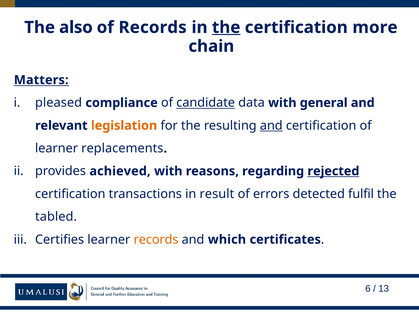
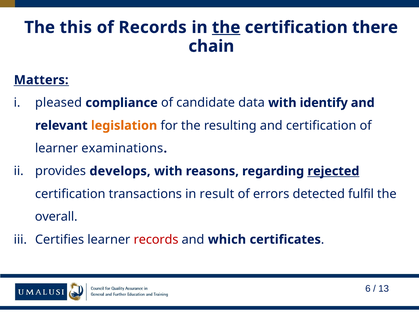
also: also -> this
more: more -> there
candidate underline: present -> none
general: general -> identify
and at (271, 126) underline: present -> none
replacements: replacements -> examinations
achieved: achieved -> develops
tabled: tabled -> overall
records at (156, 240) colour: orange -> red
